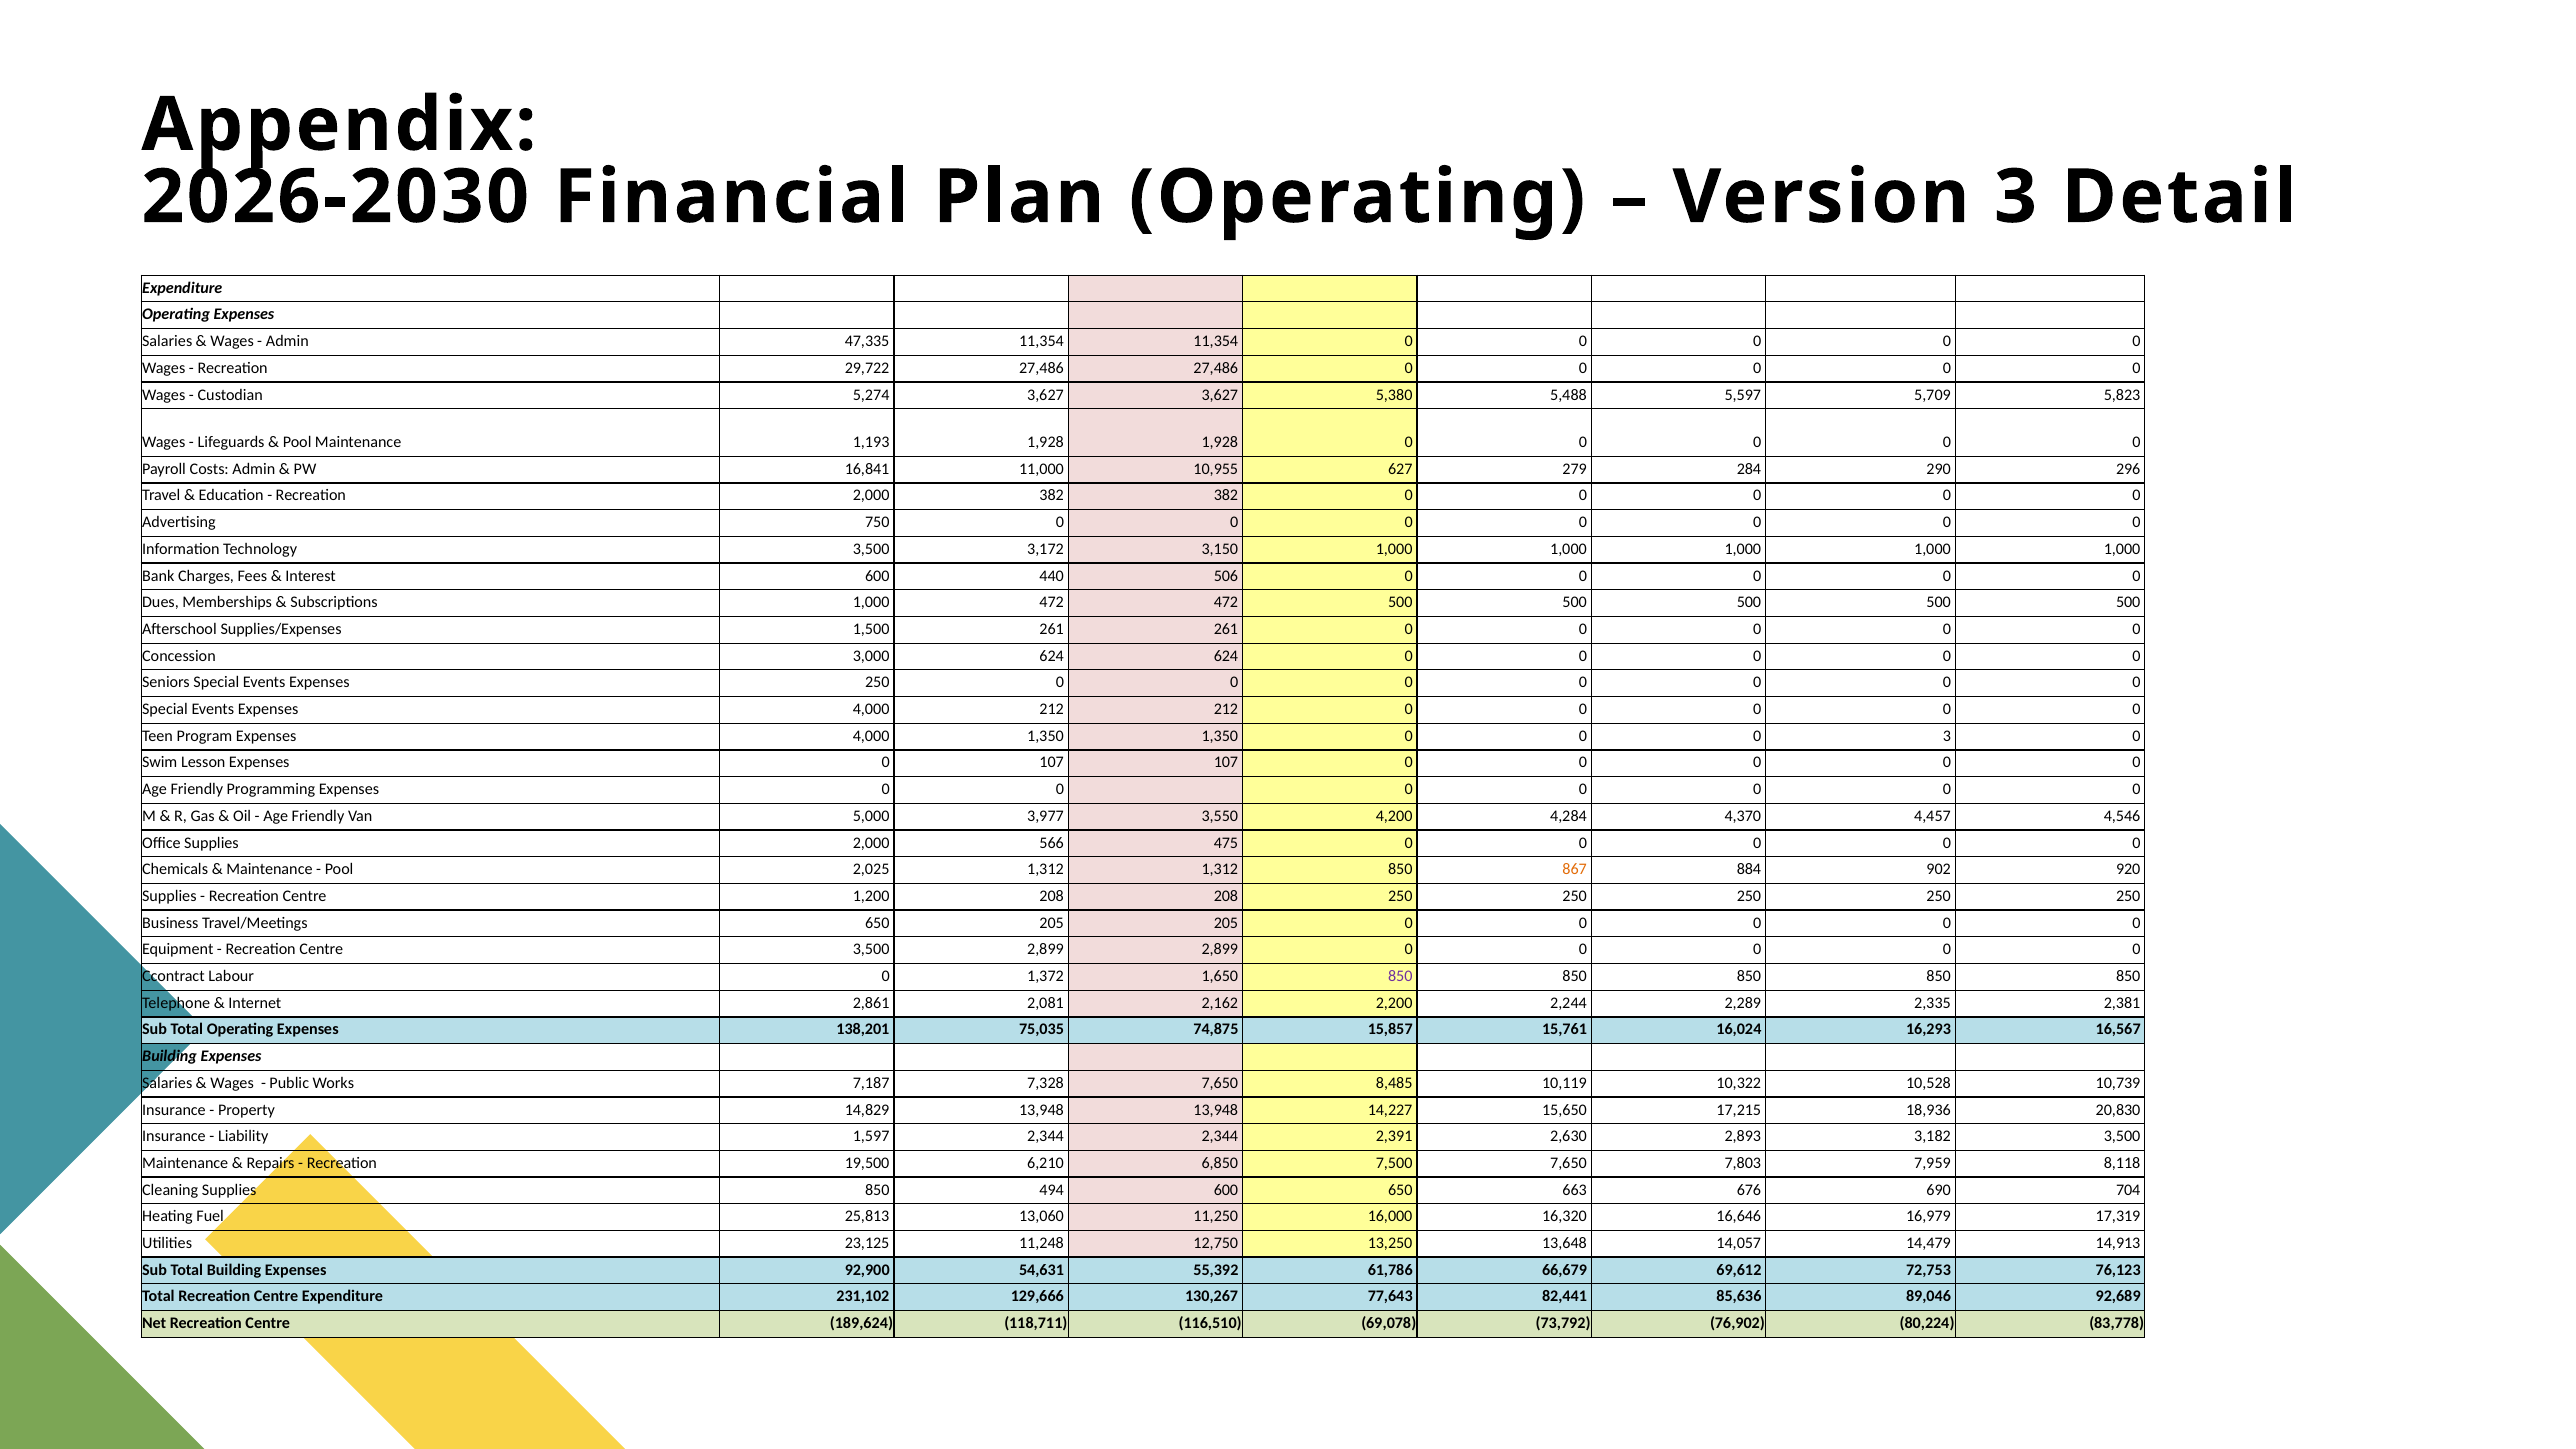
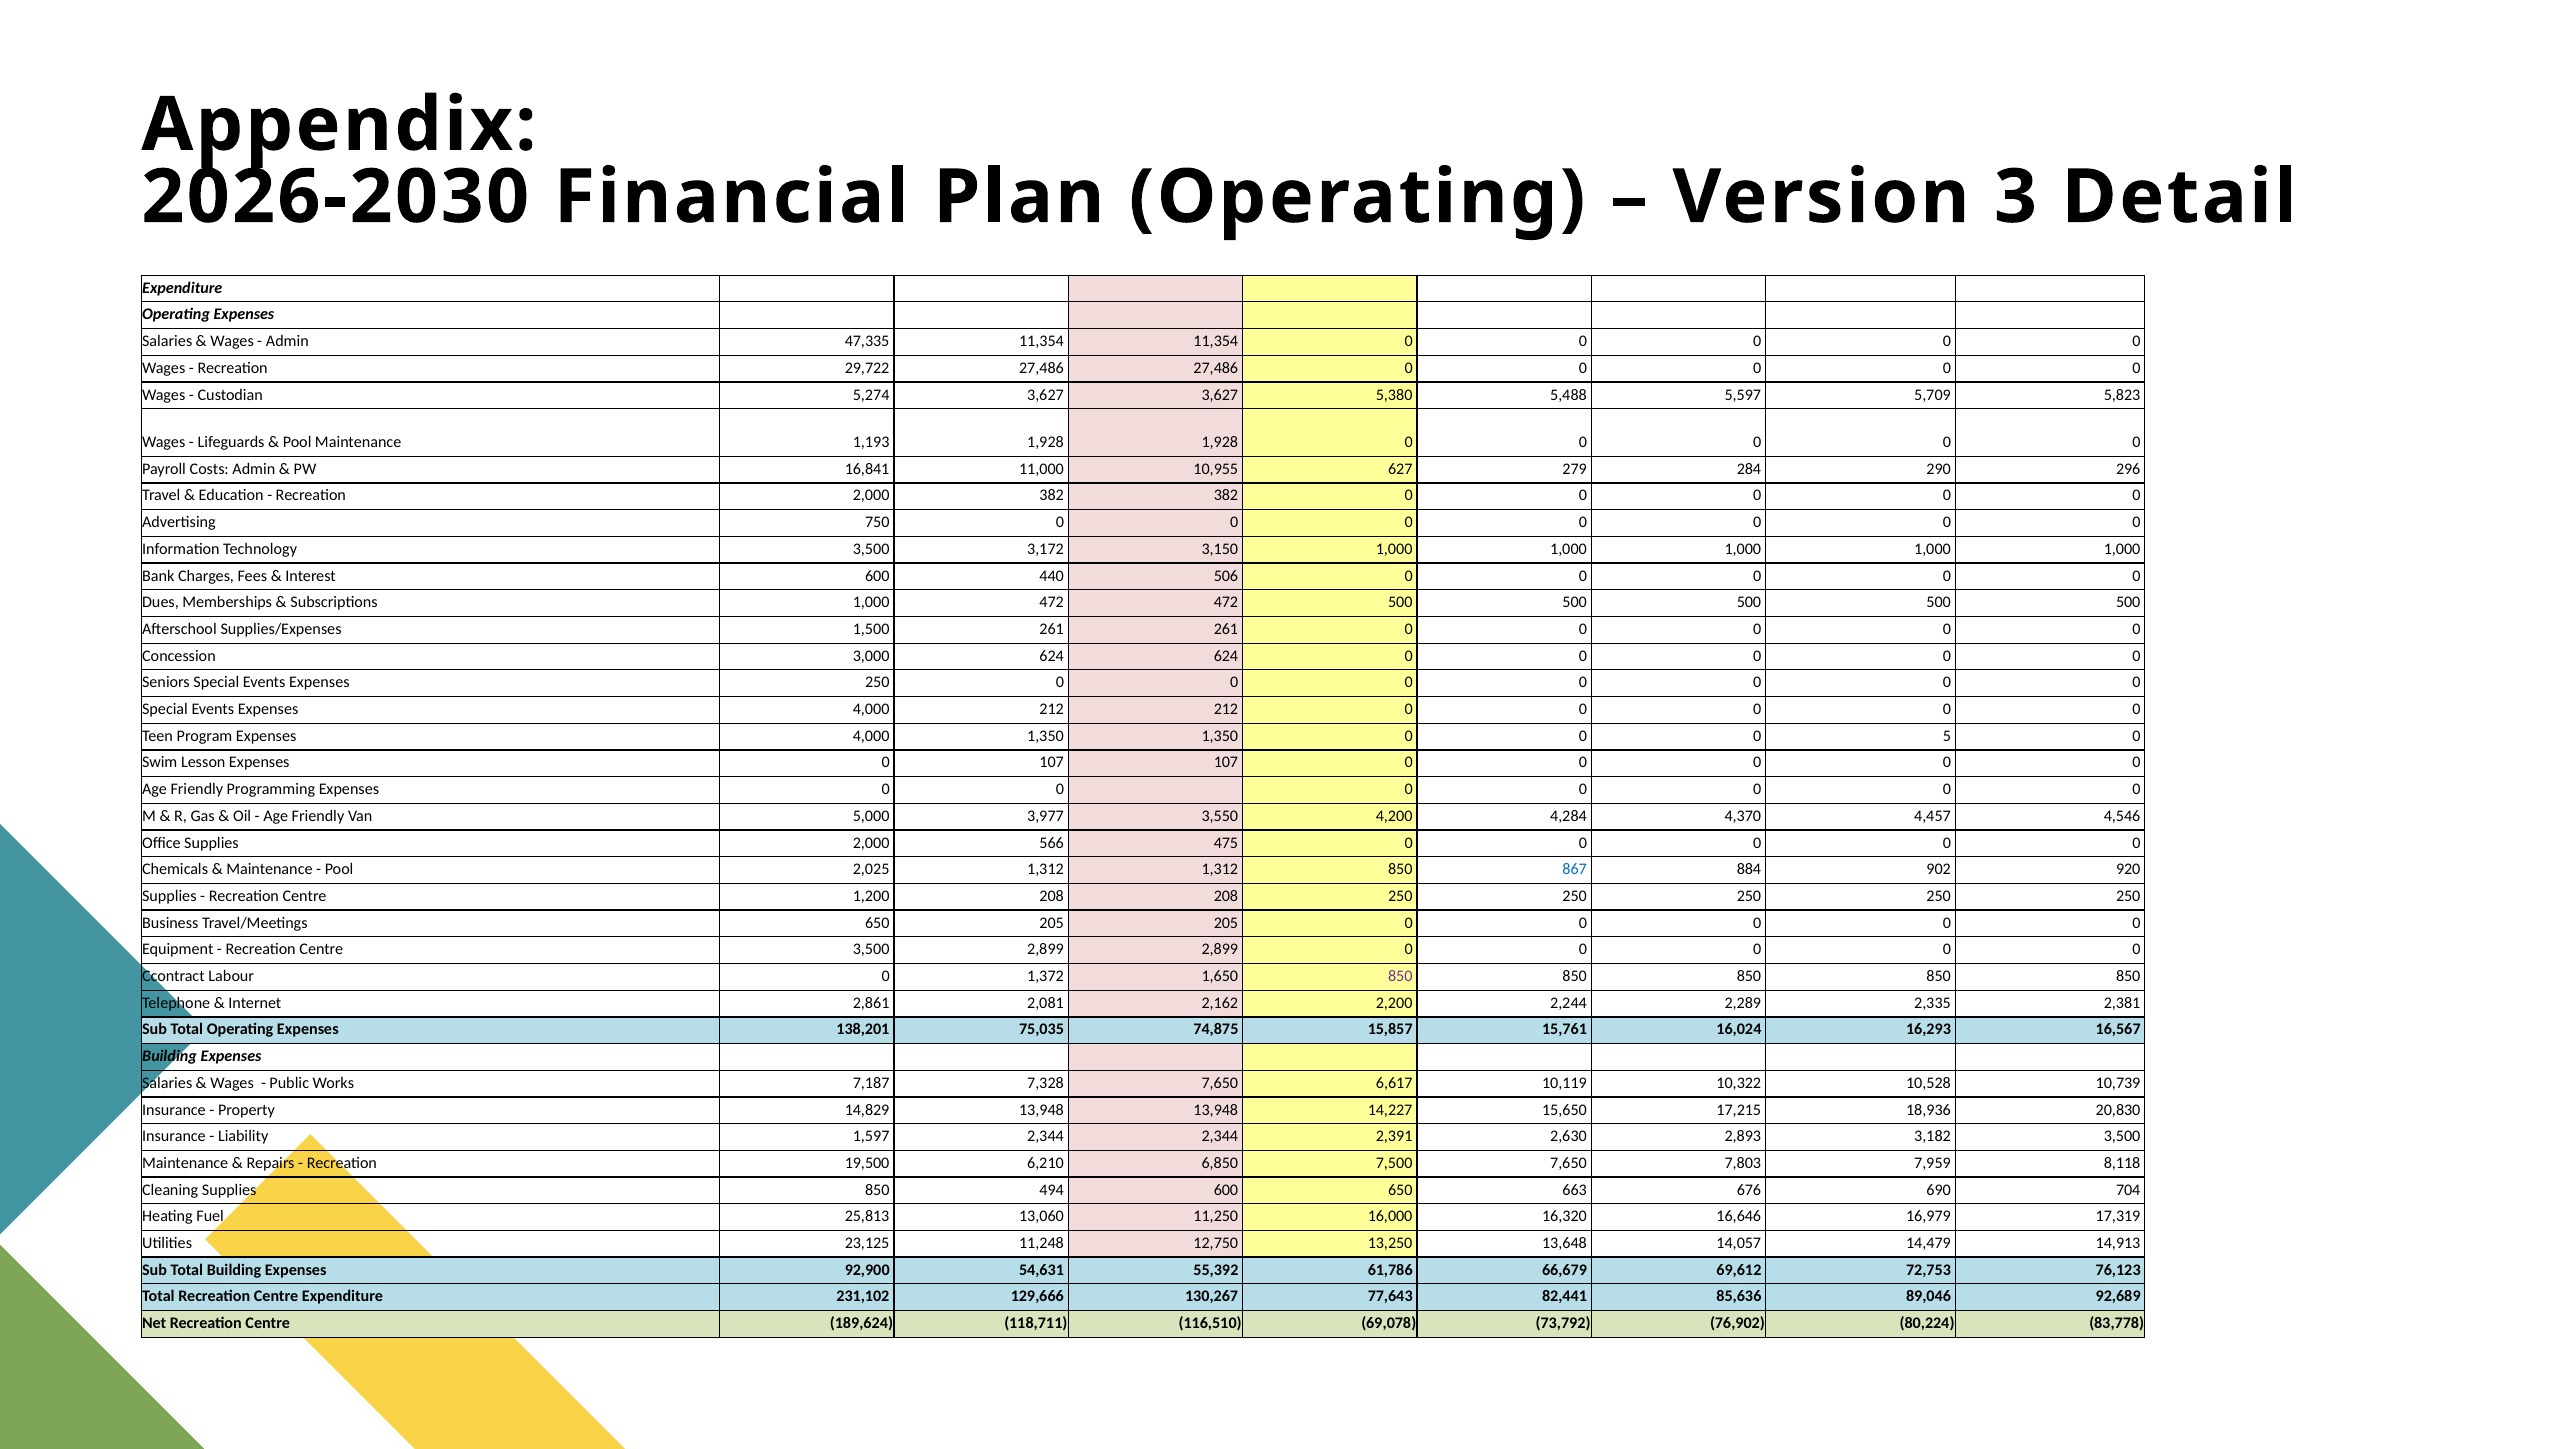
0 3: 3 -> 5
867 colour: orange -> blue
8,485: 8,485 -> 6,617
